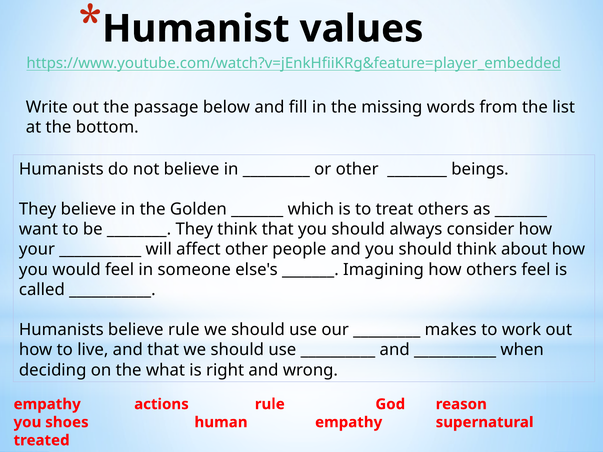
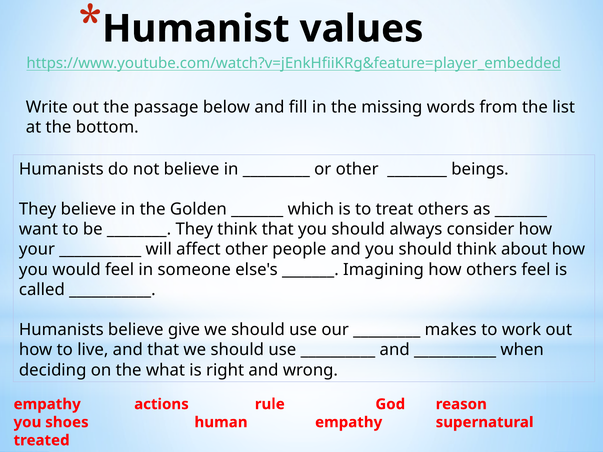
believe rule: rule -> give
